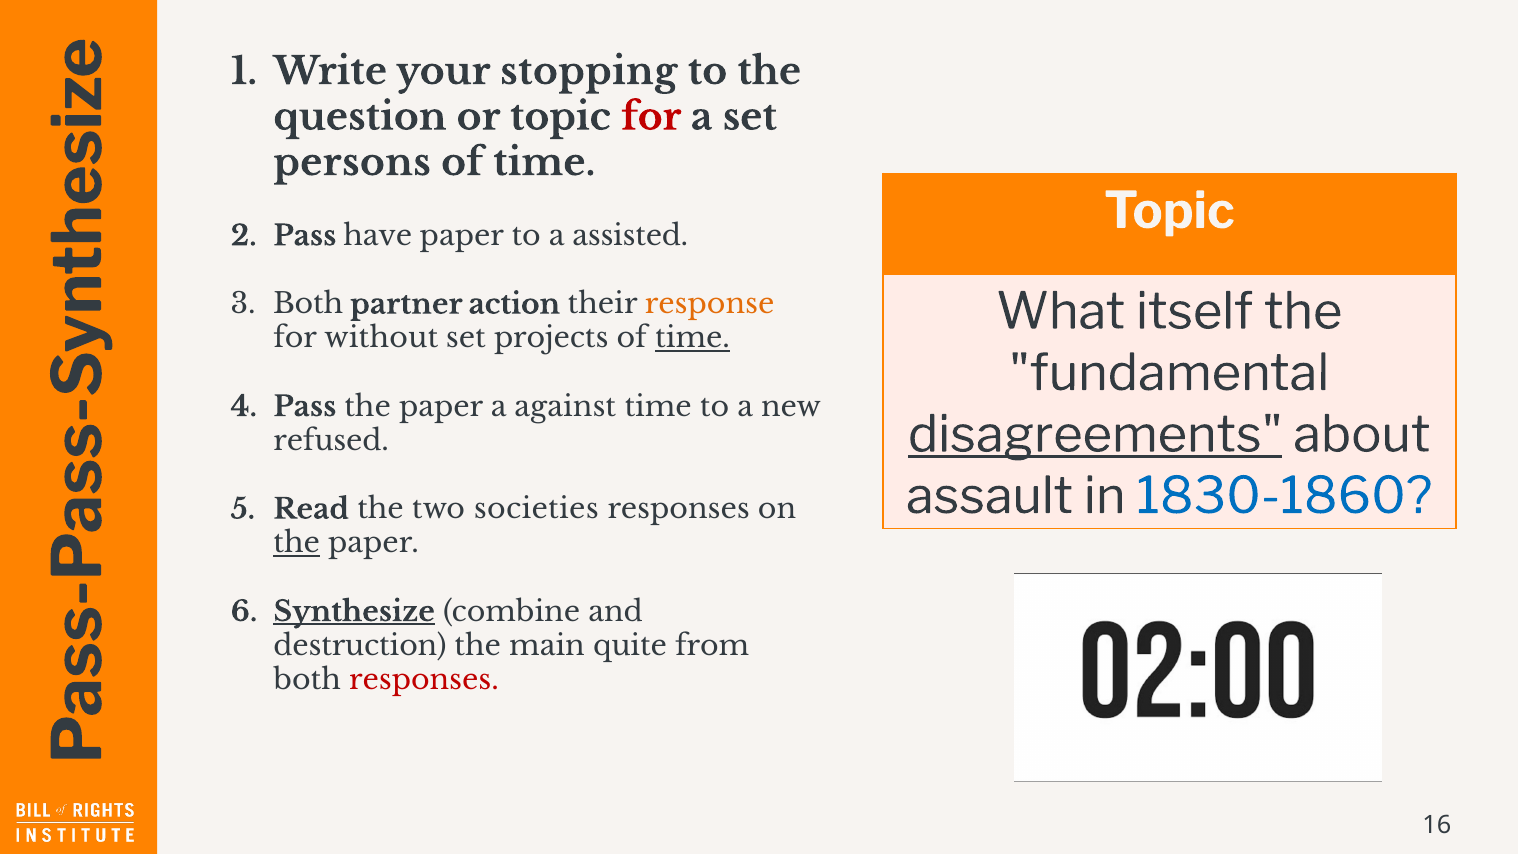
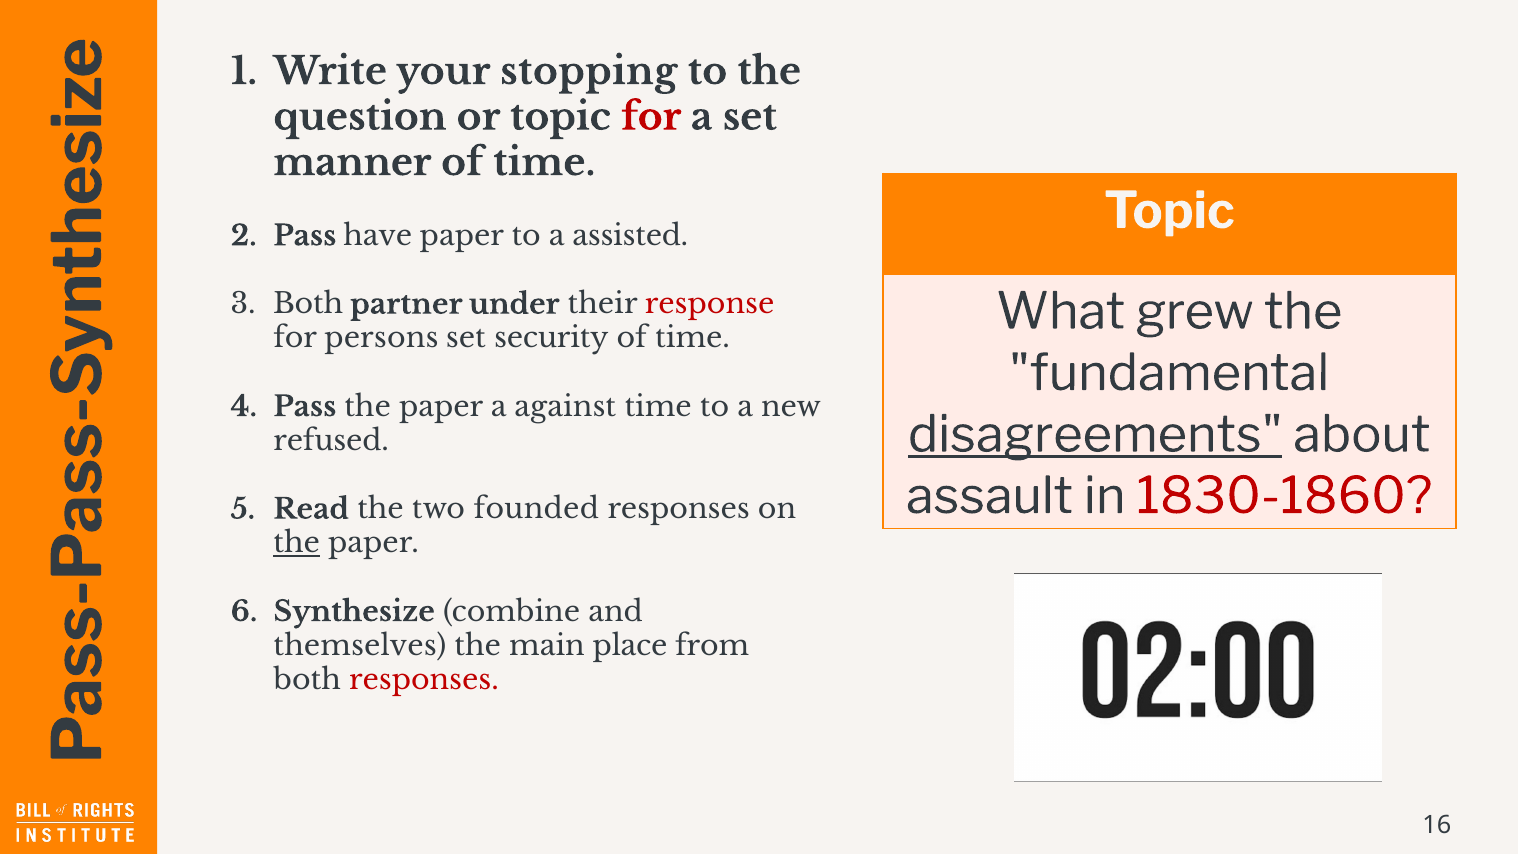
persons: persons -> manner
itself: itself -> grew
action: action -> under
response colour: orange -> red
without: without -> persons
projects: projects -> security
time at (693, 338) underline: present -> none
1830-1860 colour: blue -> red
societies: societies -> founded
Synthesize underline: present -> none
destruction: destruction -> themselves
quite: quite -> place
